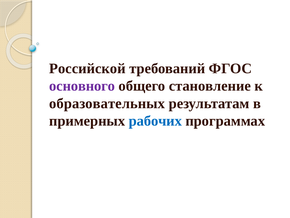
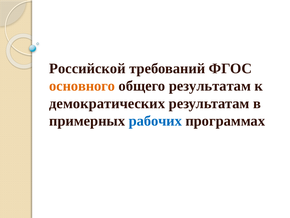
основного colour: purple -> orange
общего становление: становление -> результатам
образовательных: образовательных -> демократических
